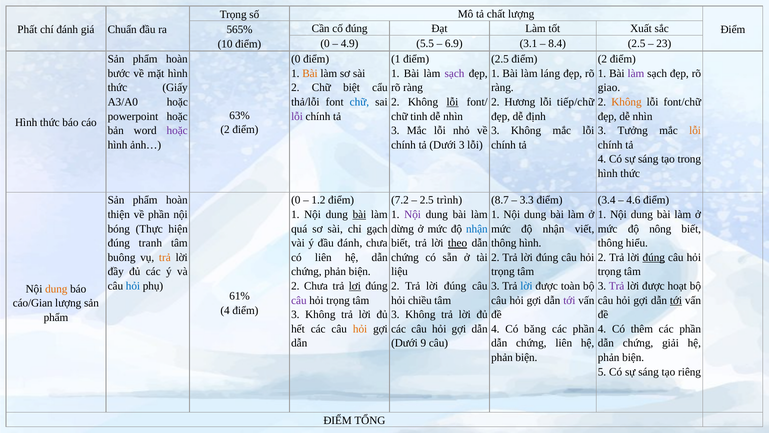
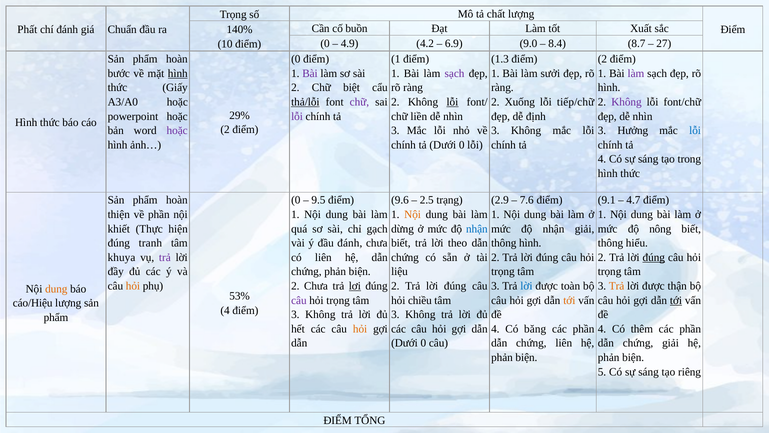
cố đúng: đúng -> buồn
565%: 565% -> 140%
5.5: 5.5 -> 4.2
3.1: 3.1 -> 9.0
8.4 2.5: 2.5 -> 8.7
23: 23 -> 27
2.5 at (500, 59): 2.5 -> 1.3
hình at (178, 73) underline: none -> present
Bài at (310, 73) colour: orange -> purple
láng: láng -> sưởi
giao at (609, 88): giao -> hình
thả/lỗi underline: none -> present
chữ at (359, 102) colour: blue -> purple
Hương: Hương -> Xuống
Không at (626, 102) colour: orange -> purple
63%: 63% -> 29%
tinh: tinh -> liền
Tưởng: Tưởng -> Hưởng
lỗi at (695, 131) colour: orange -> blue
tả Dưới 3: 3 -> 0
1.2: 1.2 -> 9.5
7.2: 7.2 -> 9.6
trình: trình -> trạng
8.7: 8.7 -> 2.9
3.3: 3.3 -> 7.6
3.4: 3.4 -> 9.1
4.6: 4.6 -> 4.7
bài at (359, 214) underline: present -> none
Nội at (413, 214) colour: purple -> orange
bóng: bóng -> khiết
nhận viết: viết -> giải
theo underline: present -> none
buông: buông -> khuya
trả at (165, 257) colour: orange -> purple
hỏi at (133, 286) colour: blue -> orange
Trả at (617, 286) colour: purple -> orange
hoạt: hoạt -> thận
61%: 61% -> 53%
tới at (569, 300) colour: purple -> orange
cáo/Gian: cáo/Gian -> cáo/Hiệu
9 at (423, 343): 9 -> 0
